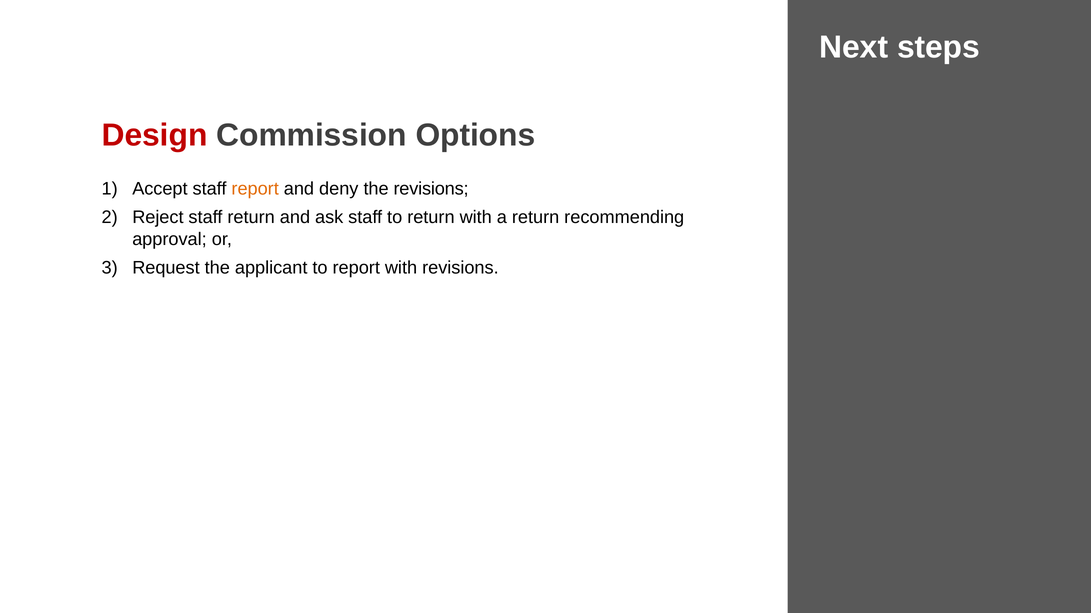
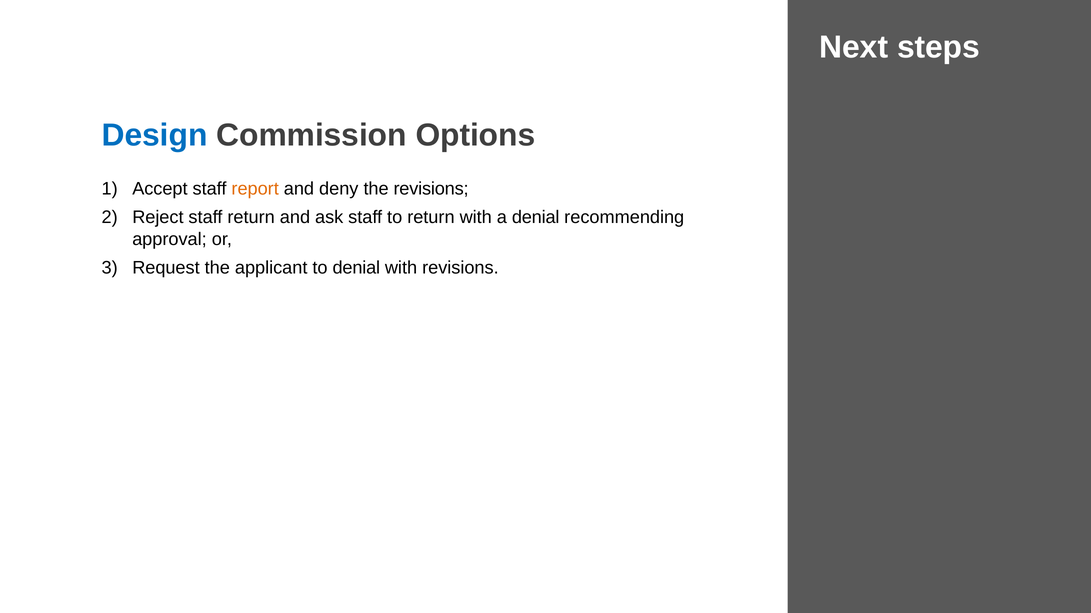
Design colour: red -> blue
a return: return -> denial
to report: report -> denial
